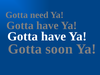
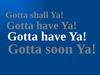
need: need -> shall
